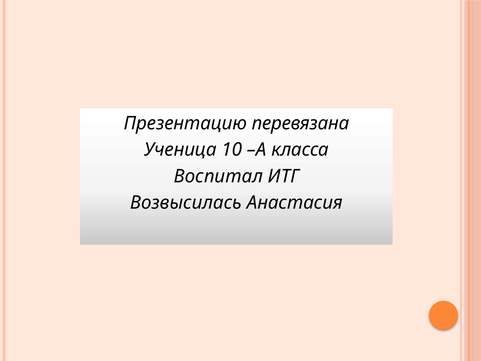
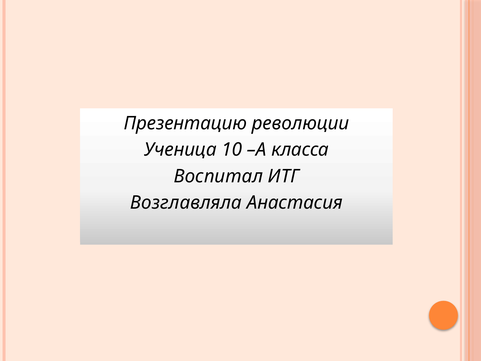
перевязана: перевязана -> революции
Возвысилась: Возвысилась -> Возглавляла
